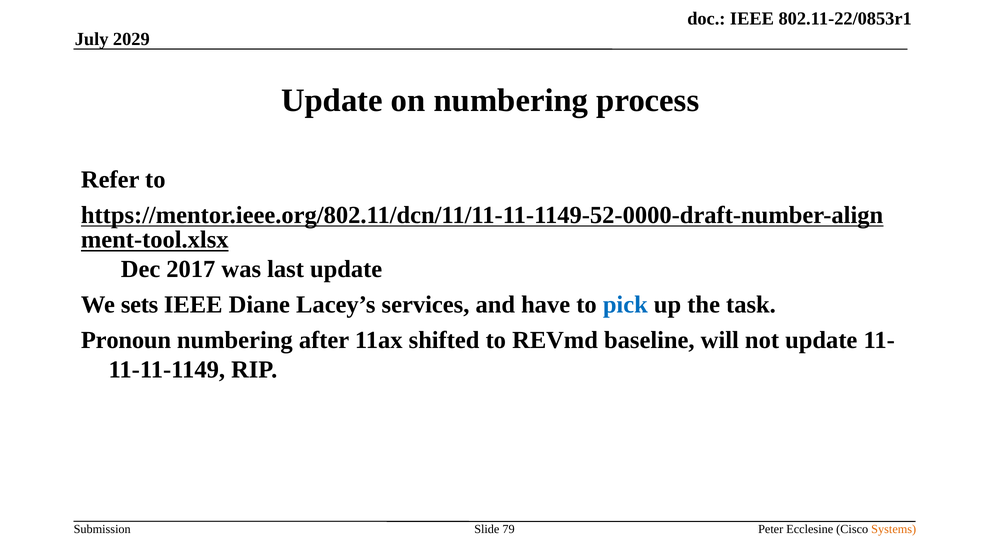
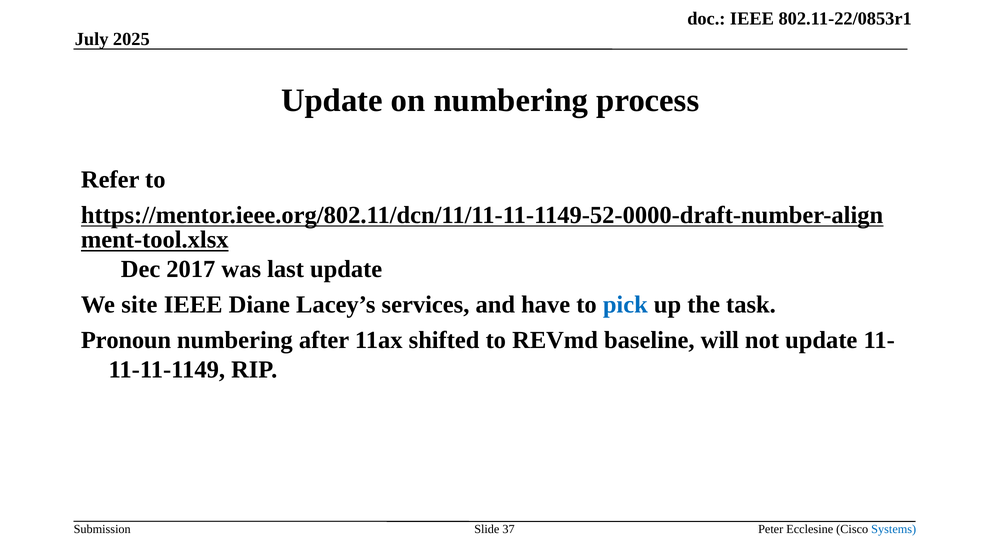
2029: 2029 -> 2025
sets: sets -> site
79: 79 -> 37
Systems colour: orange -> blue
